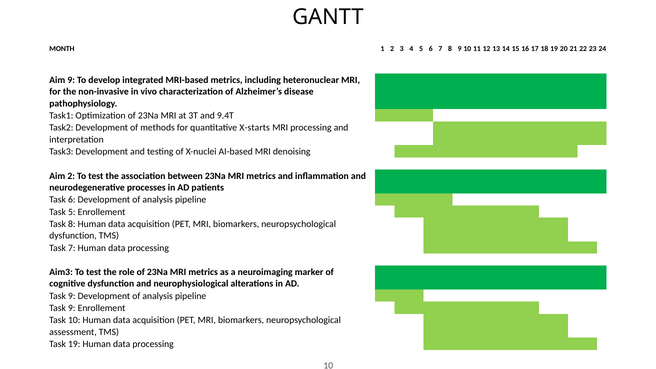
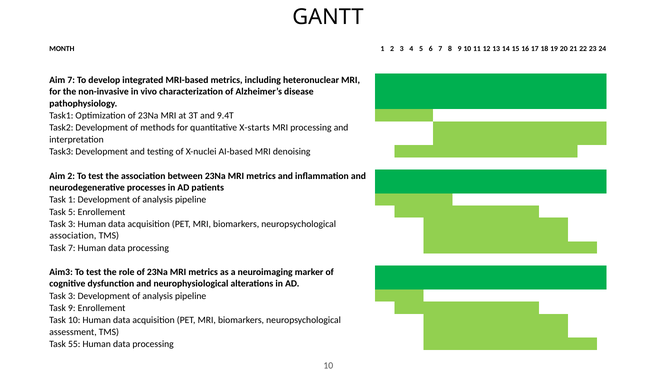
Aim 9: 9 -> 7
Task 6: 6 -> 1
8 at (72, 224): 8 -> 3
dysfunction at (73, 236): dysfunction -> association
9 at (72, 296): 9 -> 3
Task 19: 19 -> 55
